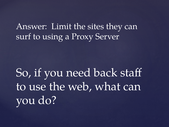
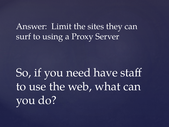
back: back -> have
